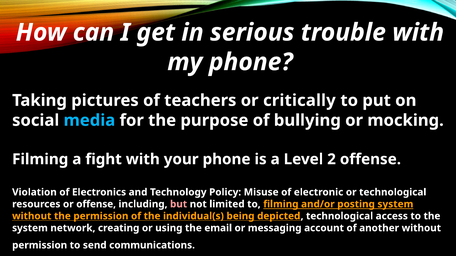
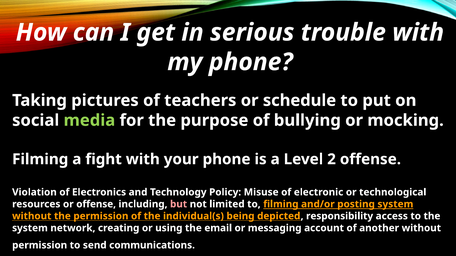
critically: critically -> schedule
media colour: light blue -> light green
depicted technological: technological -> responsibility
